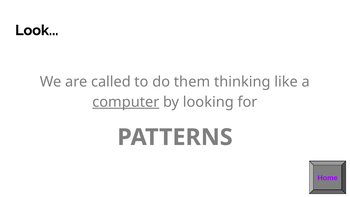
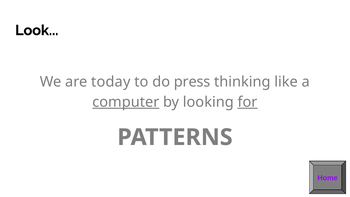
called: called -> today
them: them -> press
for underline: none -> present
